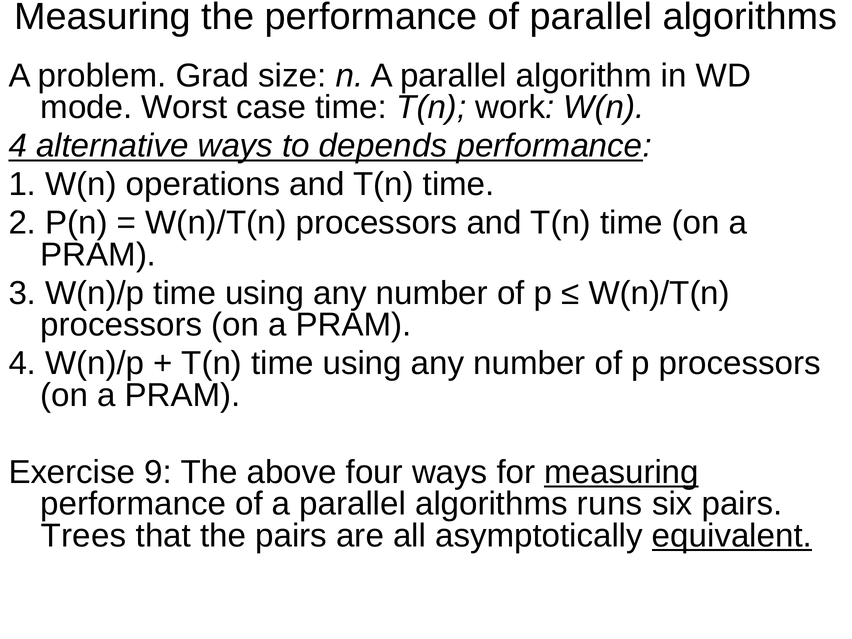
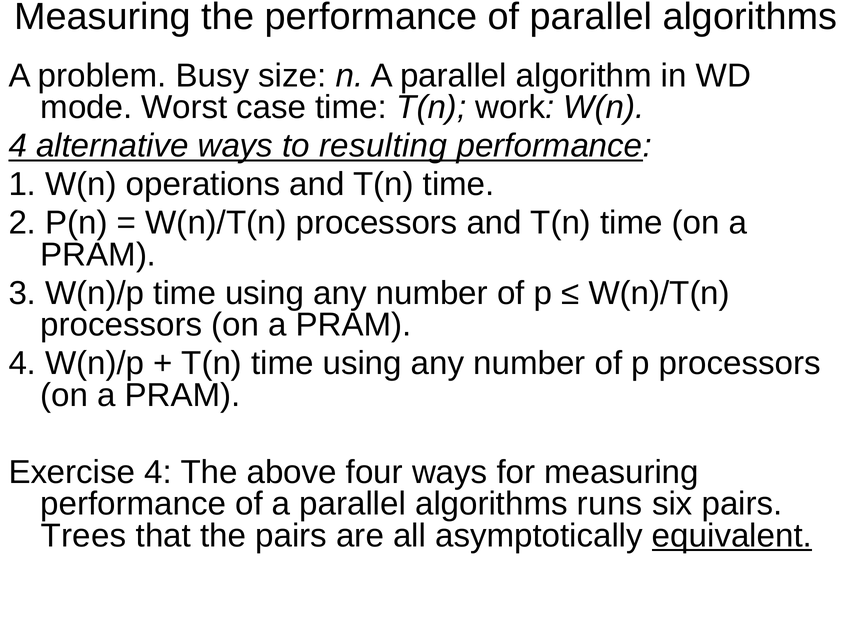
Grad: Grad -> Busy
depends: depends -> resulting
Exercise 9: 9 -> 4
measuring at (621, 472) underline: present -> none
